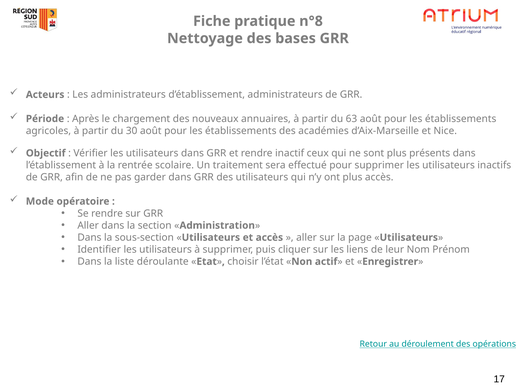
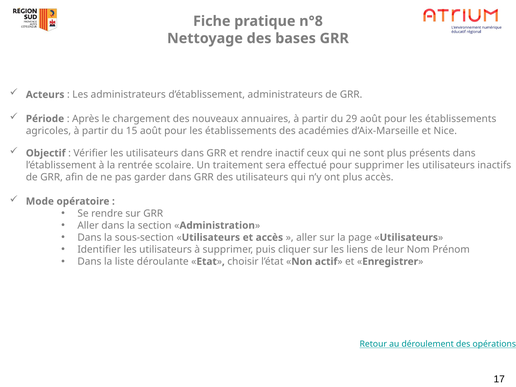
63: 63 -> 29
30: 30 -> 15
